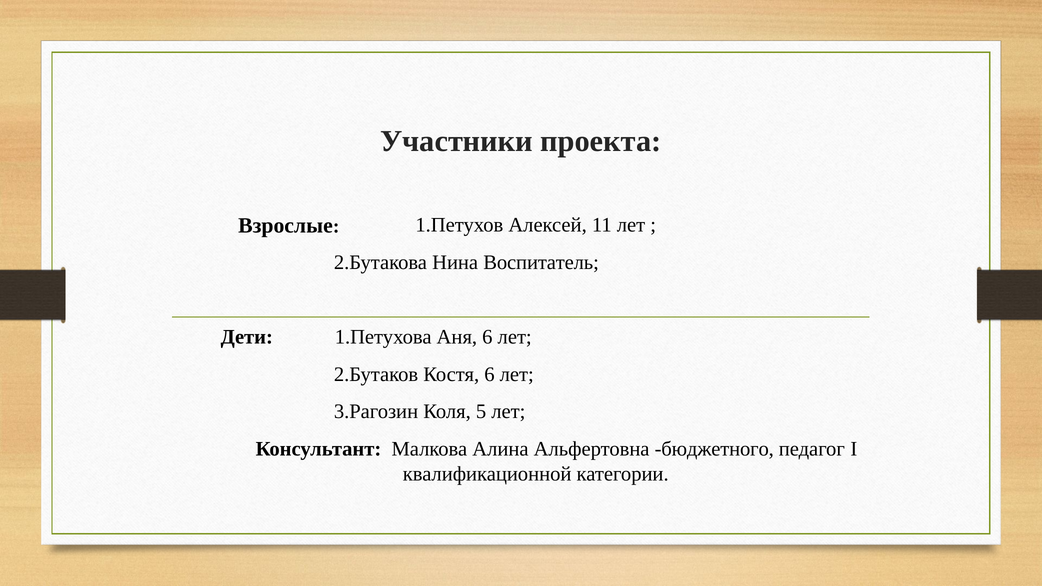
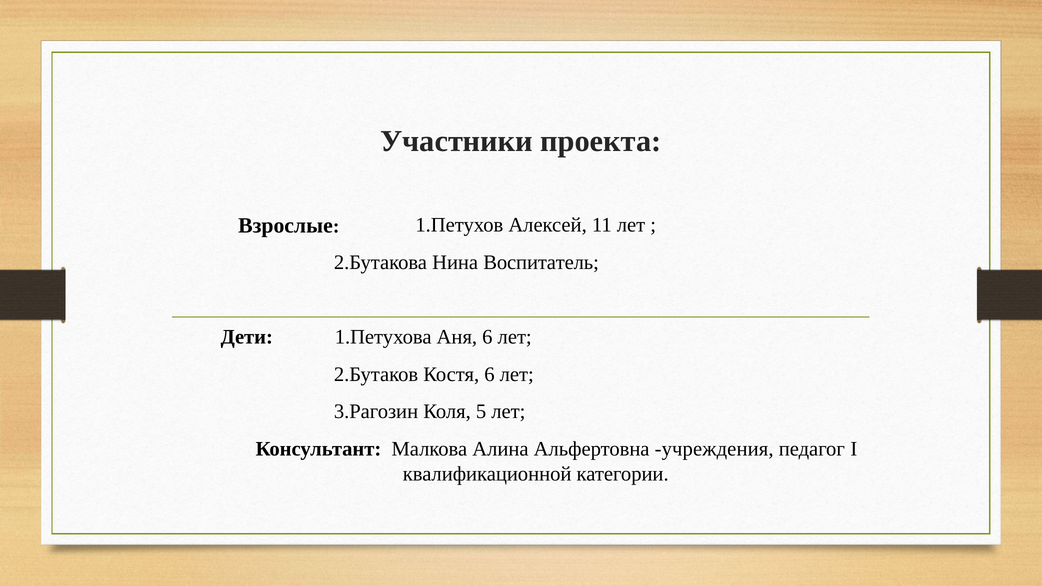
бюджетного: бюджетного -> учреждения
